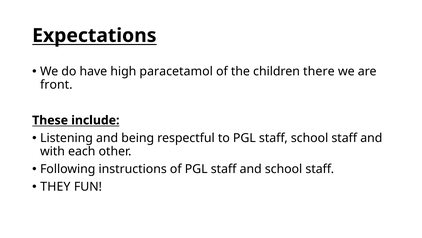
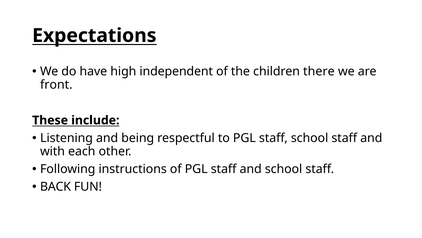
paracetamol: paracetamol -> independent
THEY: THEY -> BACK
